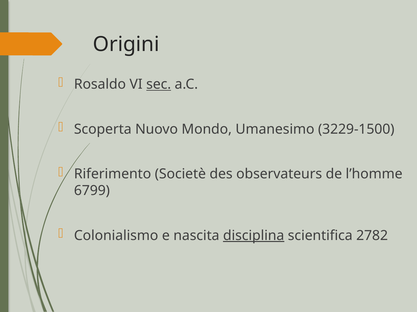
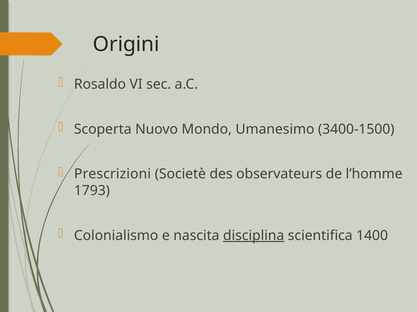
sec underline: present -> none
3229-1500: 3229-1500 -> 3400-1500
Riferimento: Riferimento -> Prescrizioni
6799: 6799 -> 1793
2782: 2782 -> 1400
